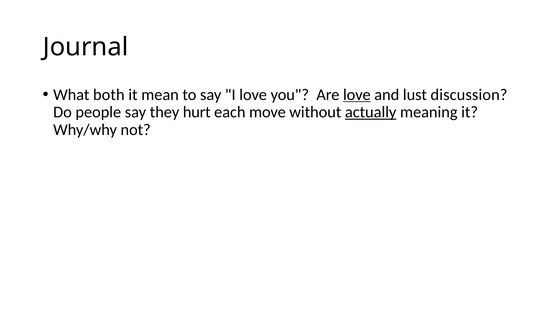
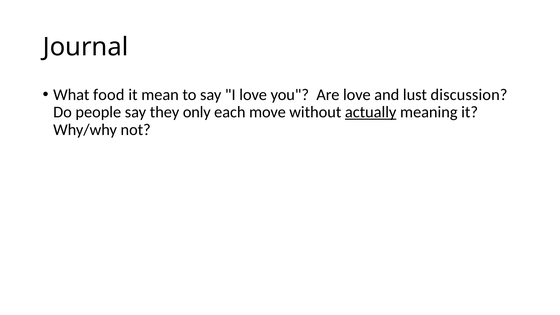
both: both -> food
love at (357, 95) underline: present -> none
hurt: hurt -> only
